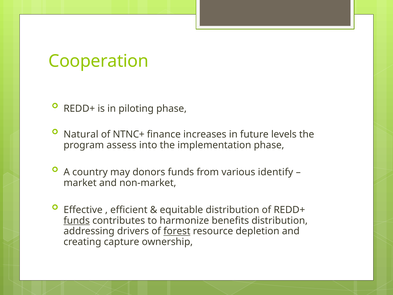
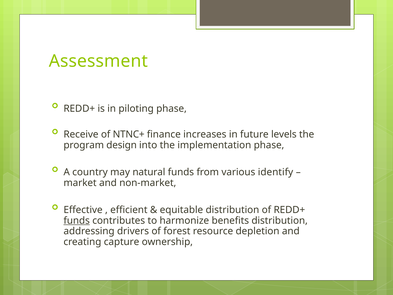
Cooperation: Cooperation -> Assessment
Natural: Natural -> Receive
assess: assess -> design
donors: donors -> natural
forest underline: present -> none
